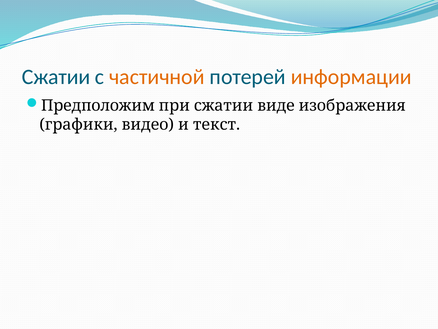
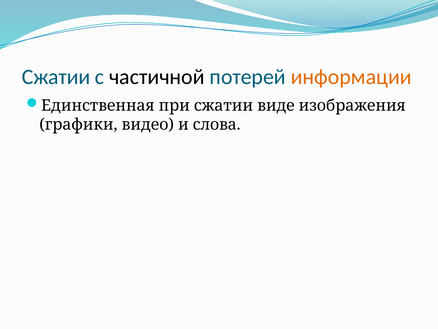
частичной colour: orange -> black
Предположим: Предположим -> Единственная
текст: текст -> слова
